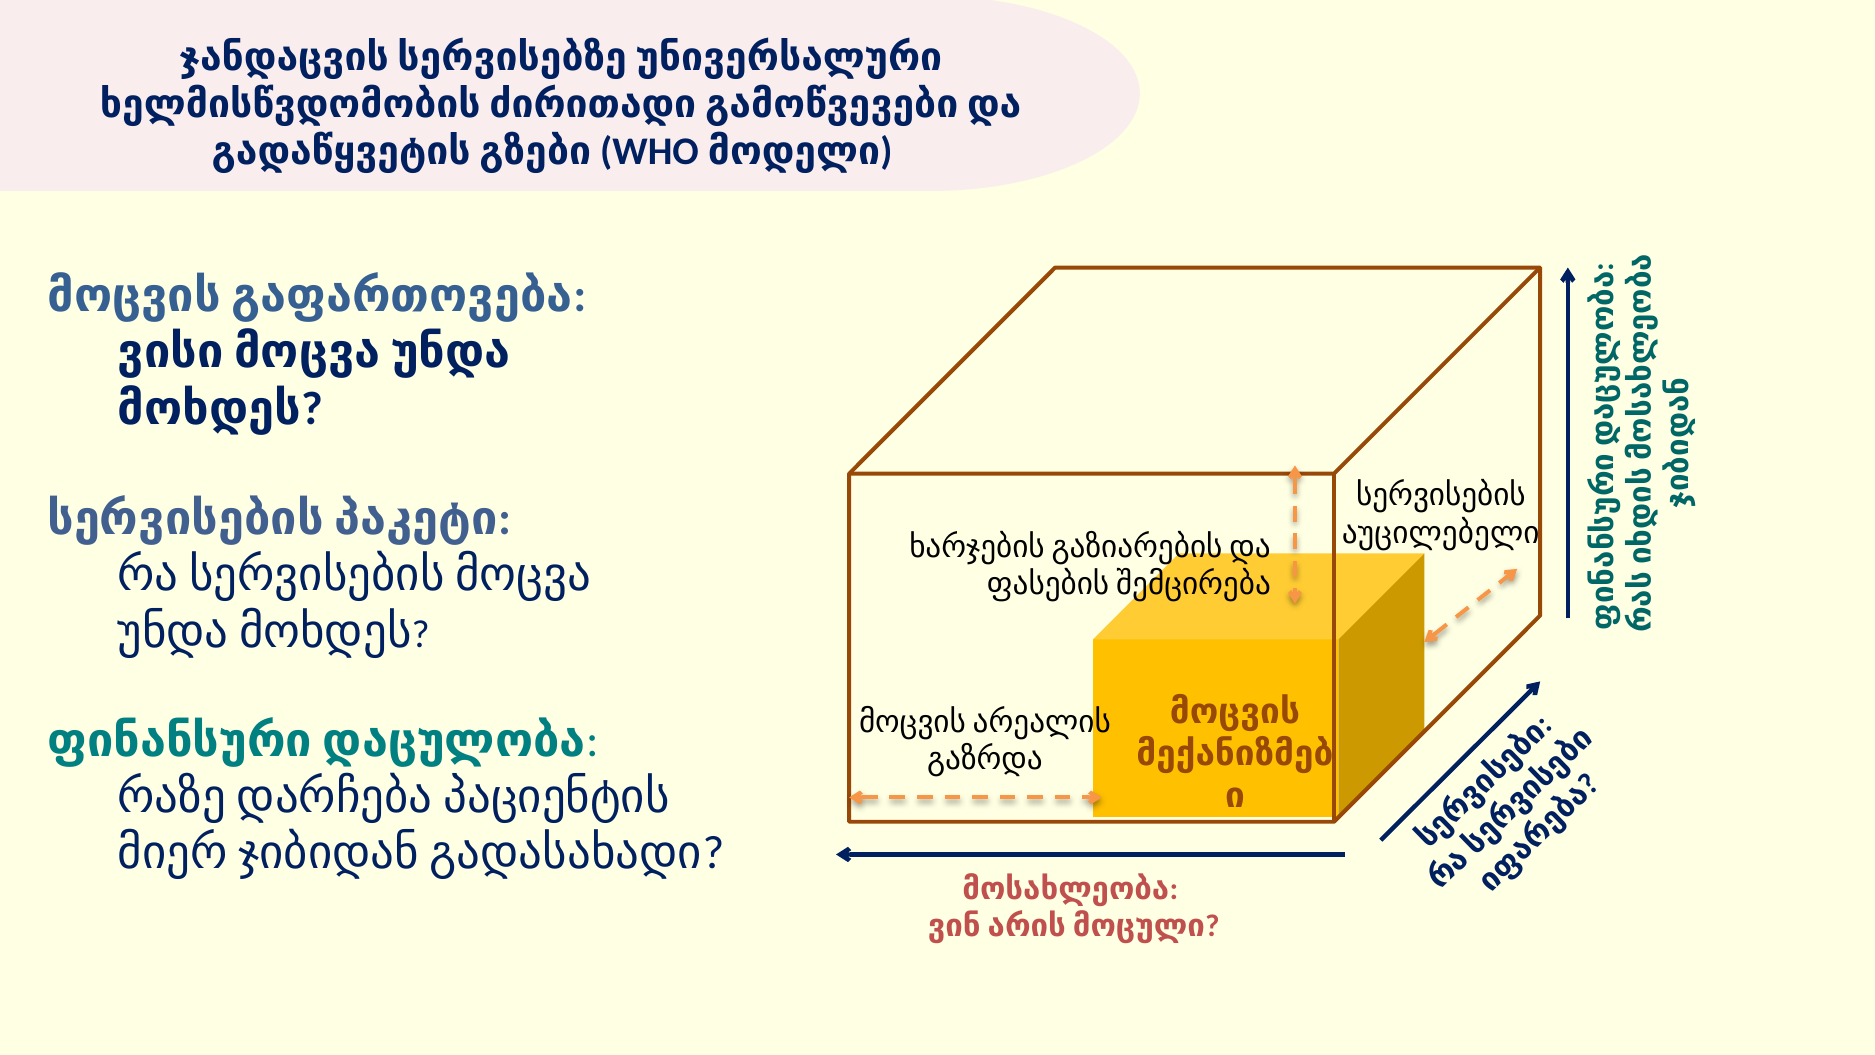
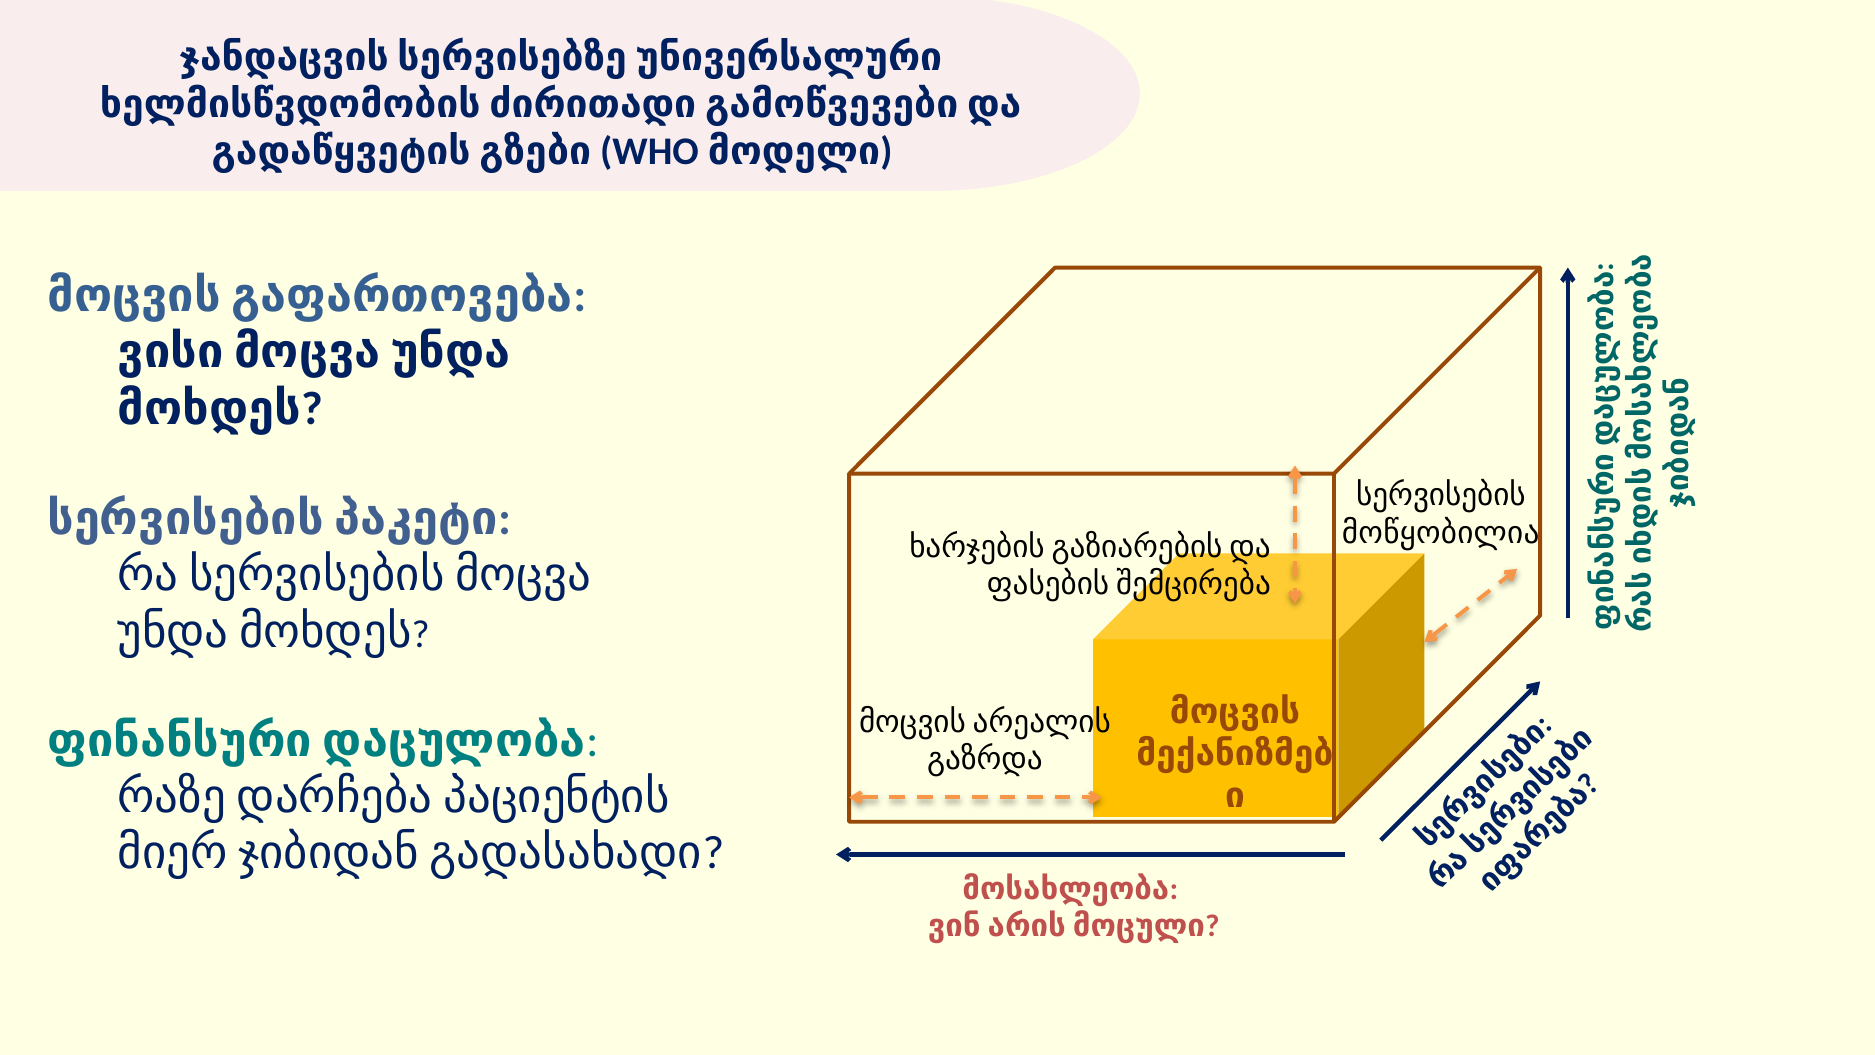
აუცილებელი: აუცილებელი -> მოწყობილია
